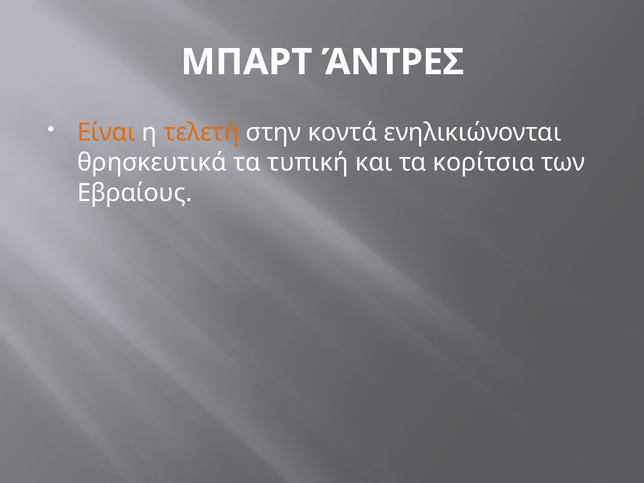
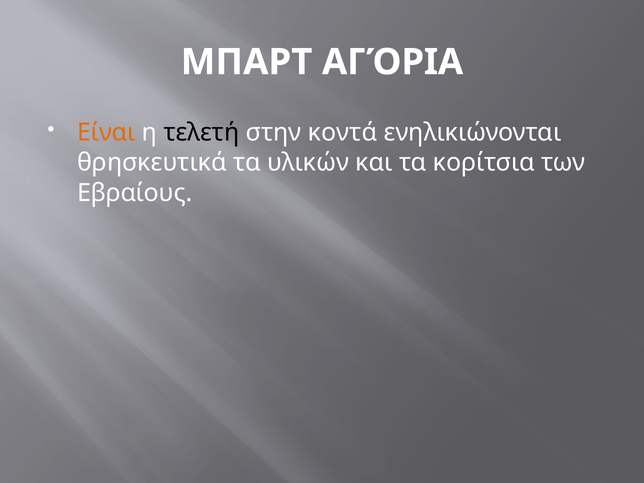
ΆΝΤΡΕΣ: ΆΝΤΡΕΣ -> ΑΓΌΡΙΑ
τελετή colour: orange -> black
τυπική: τυπική -> υλικών
